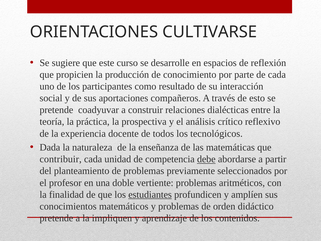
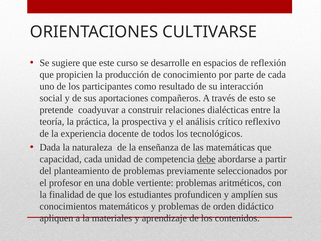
contribuir: contribuir -> capacidad
estudiantes underline: present -> none
pretende at (56, 218): pretende -> apliquen
impliquen: impliquen -> materiales
